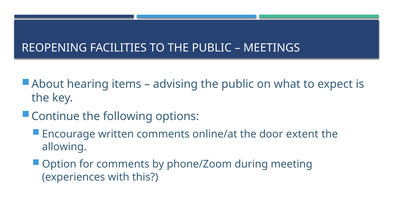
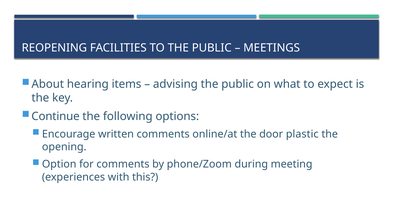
extent: extent -> plastic
allowing: allowing -> opening
